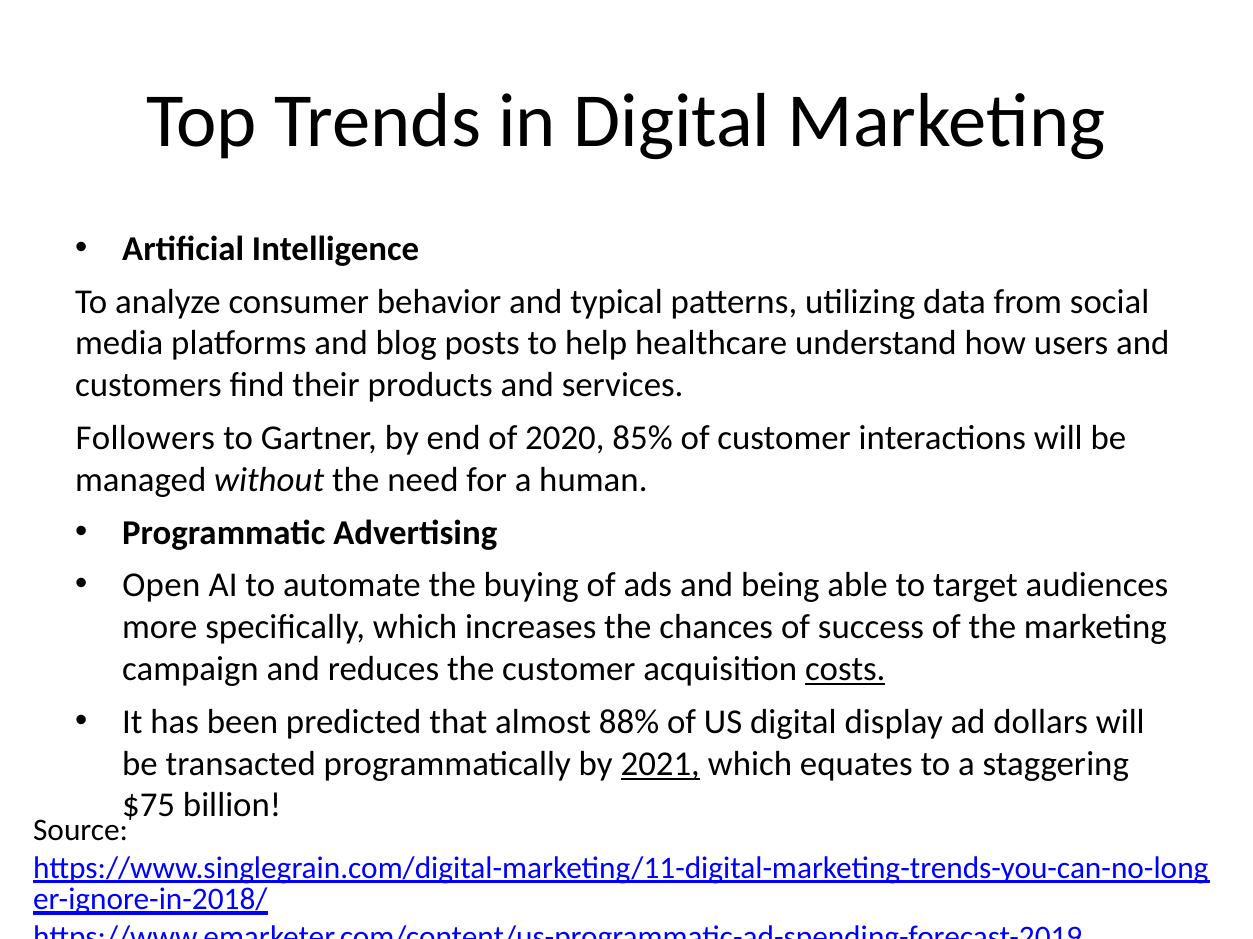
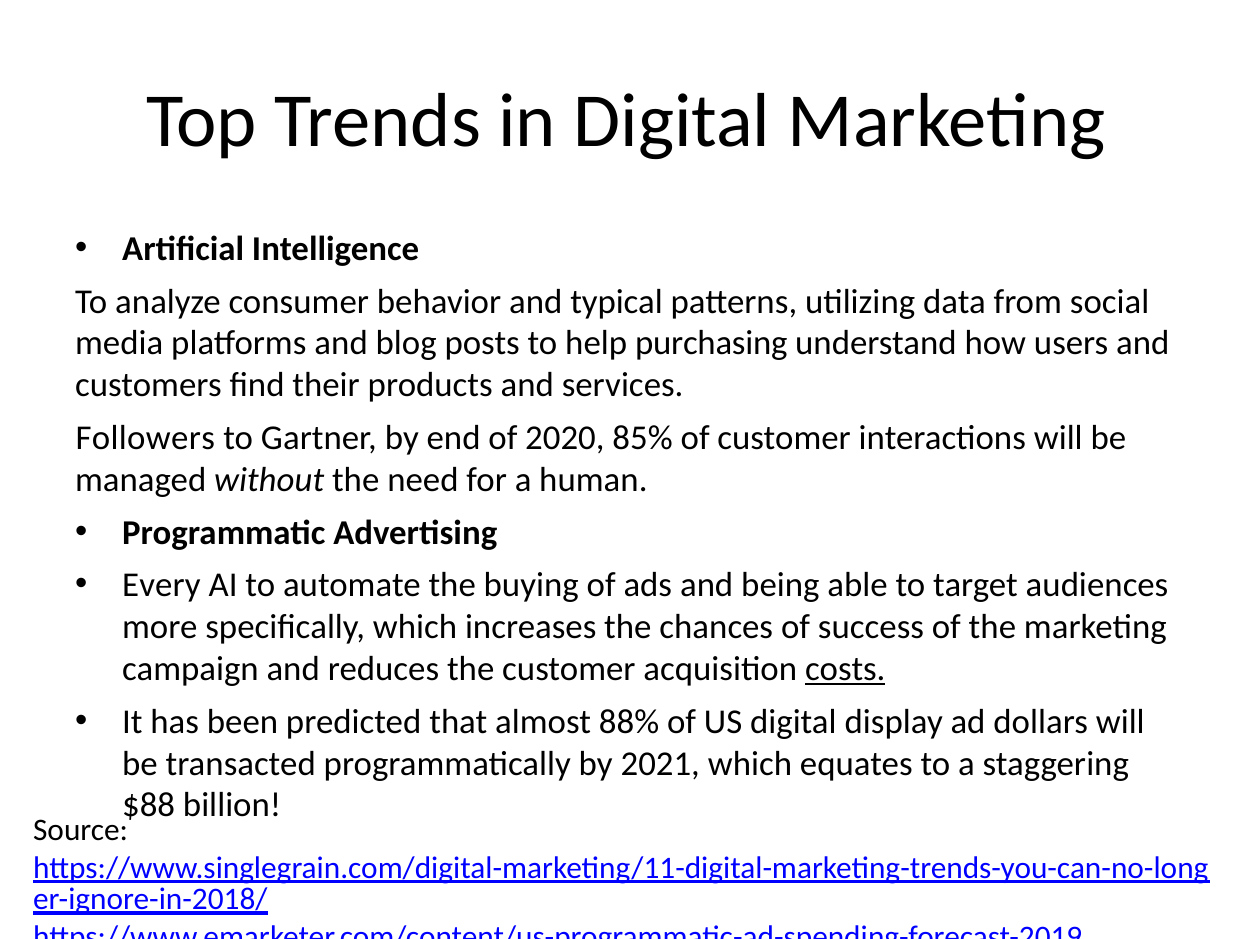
healthcare: healthcare -> purchasing
Open: Open -> Every
2021 underline: present -> none
$75: $75 -> $88
